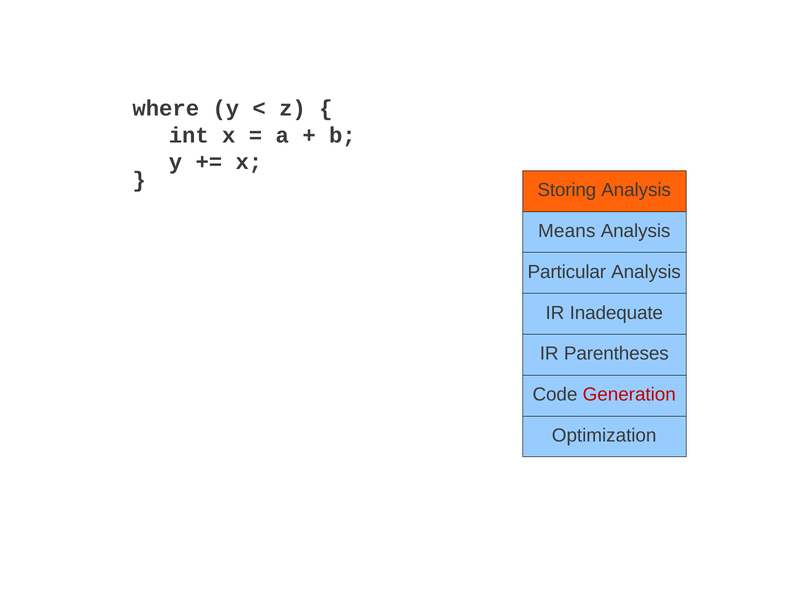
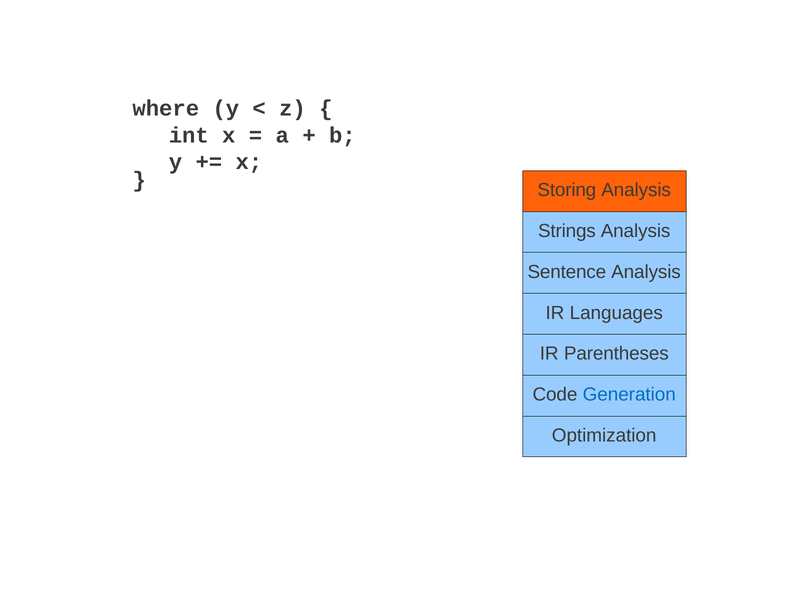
Means: Means -> Strings
Particular: Particular -> Sentence
Inadequate: Inadequate -> Languages
Generation colour: red -> blue
